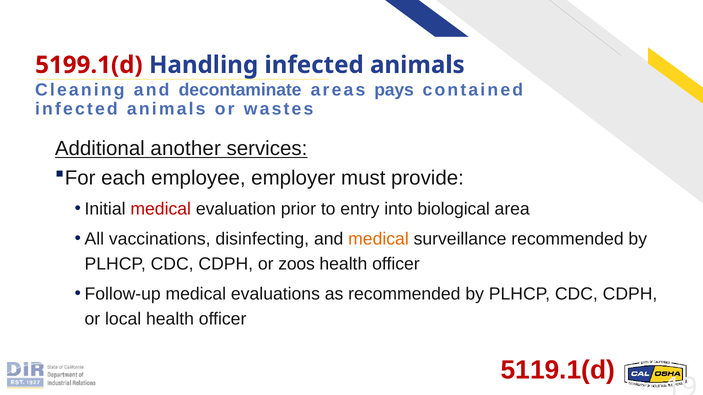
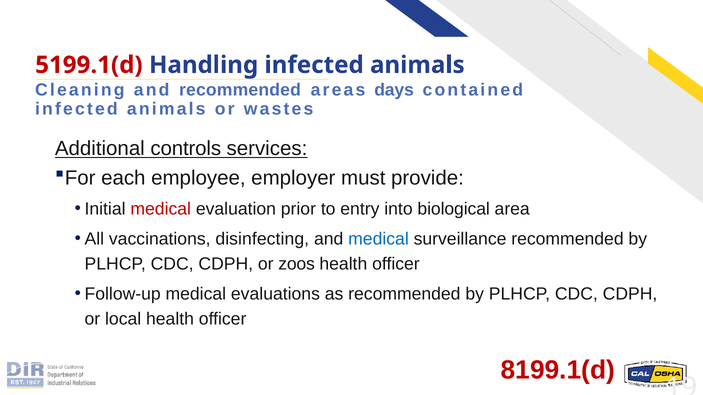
and decontaminate: decontaminate -> recommended
pays: pays -> days
another: another -> controls
medical at (378, 239) colour: orange -> blue
5119.1(d: 5119.1(d -> 8199.1(d
